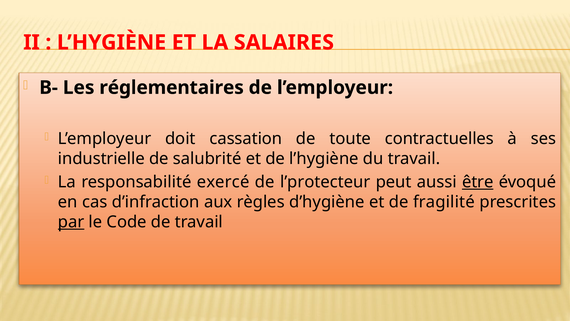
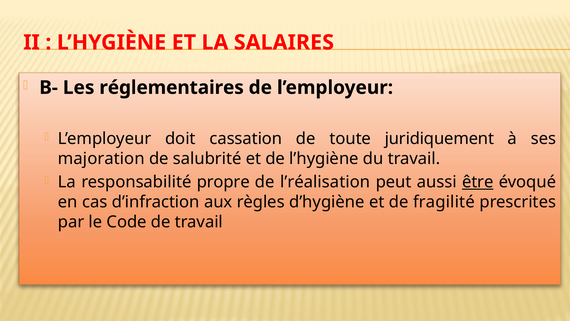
contractuelles: contractuelles -> juridiquement
industrielle: industrielle -> majoration
exercé: exercé -> propre
l’protecteur: l’protecteur -> l’réalisation
par underline: present -> none
